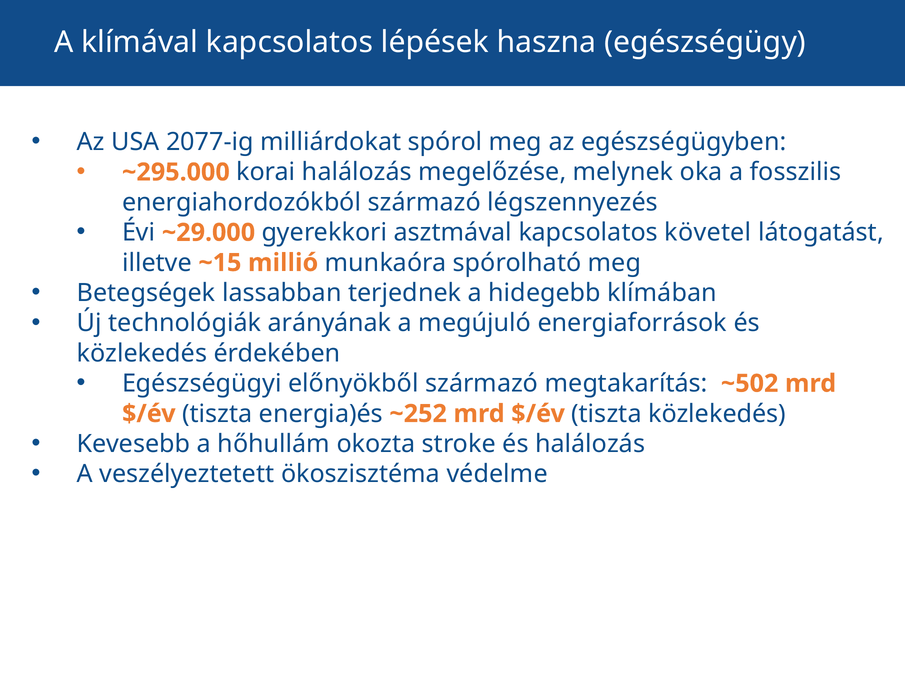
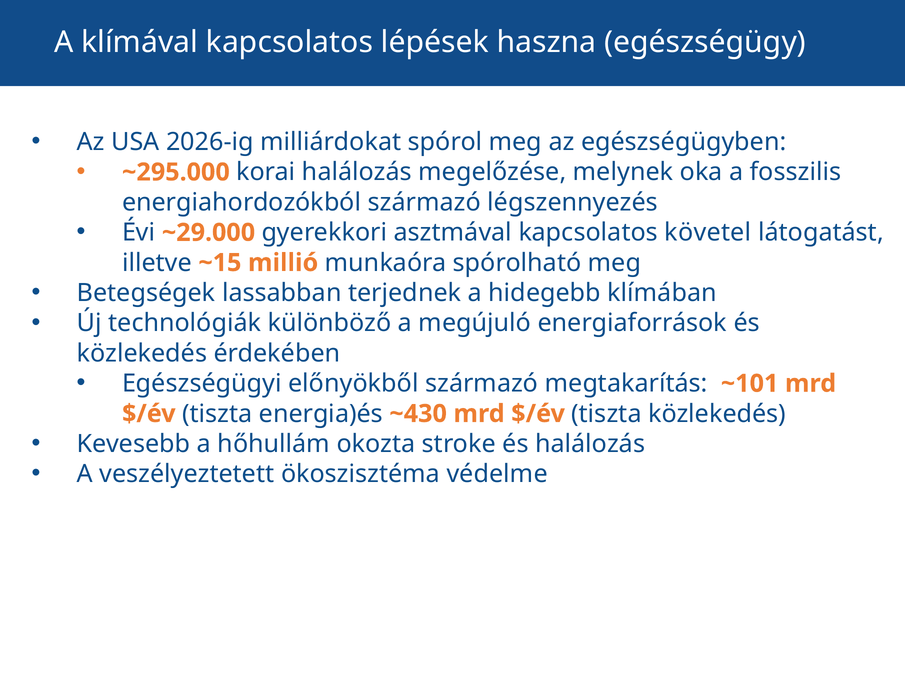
2077-ig: 2077-ig -> 2026-ig
arányának: arányának -> különböző
~502: ~502 -> ~101
~252: ~252 -> ~430
